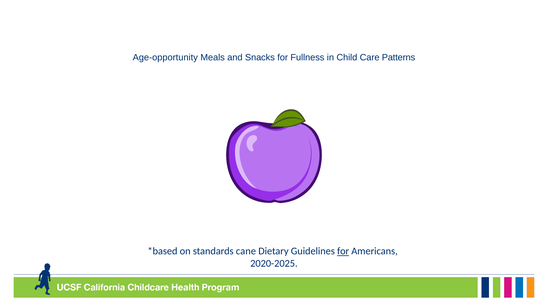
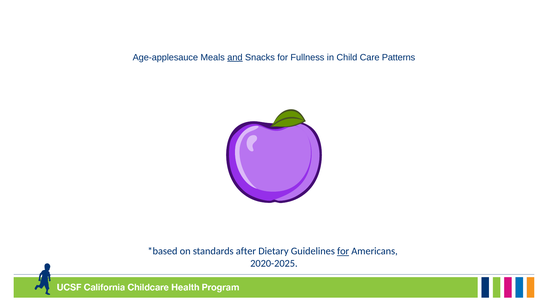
Age-opportunity: Age-opportunity -> Age-applesauce
and underline: none -> present
cane: cane -> after
